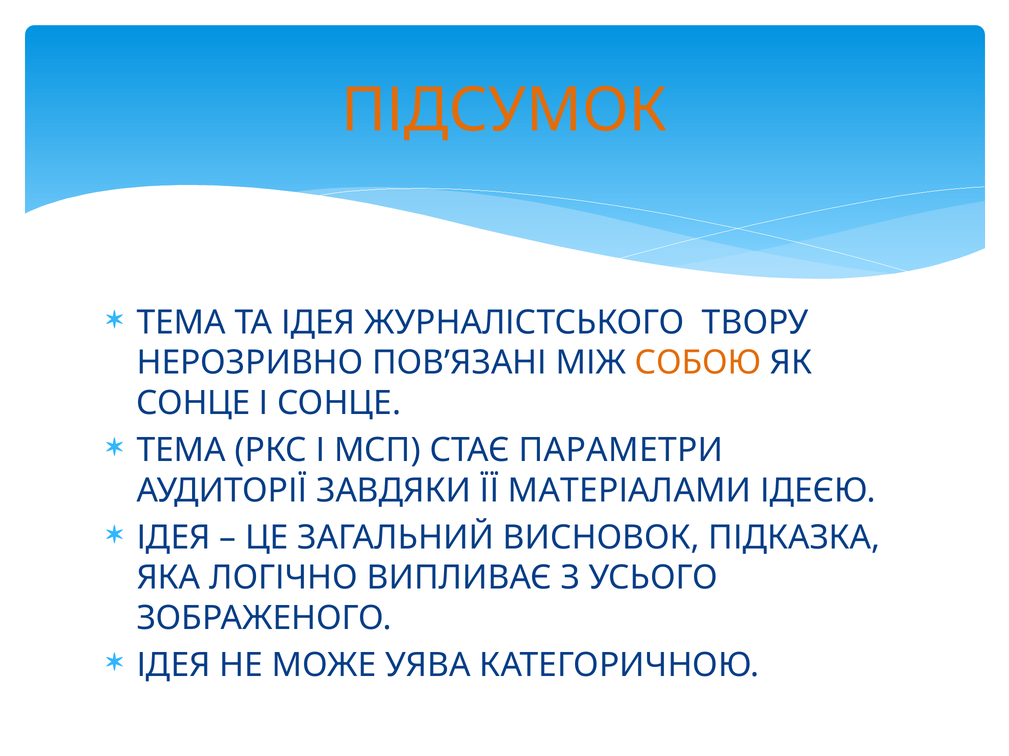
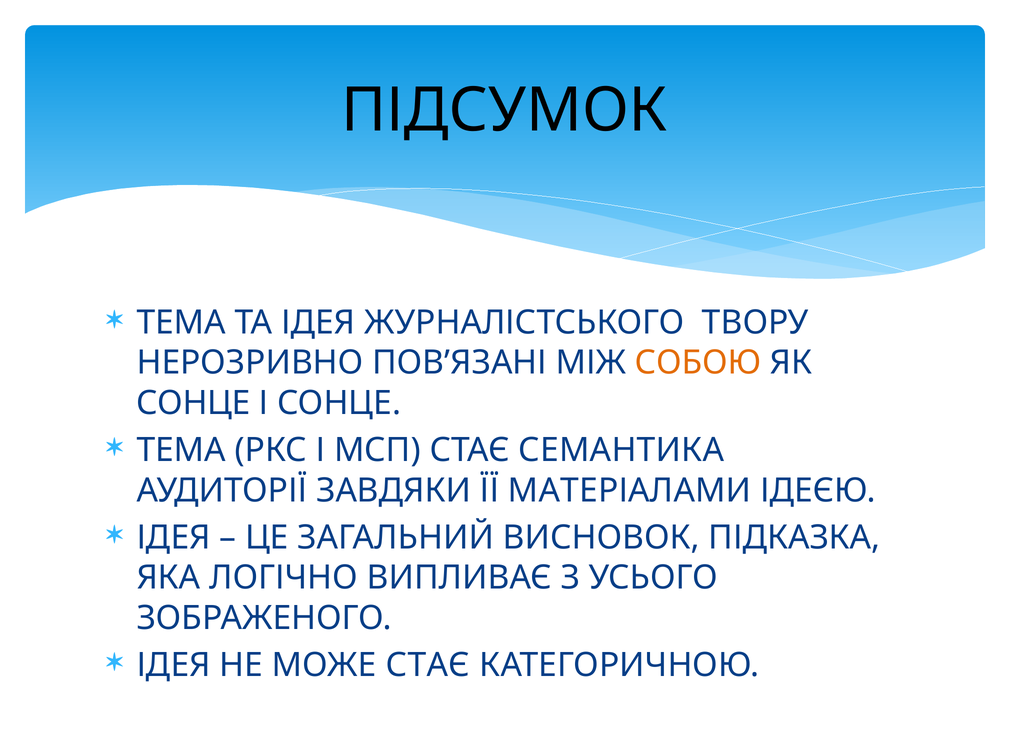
ПІДСУМОК colour: orange -> black
ПАРАМЕТРИ: ПАРАМЕТРИ -> СЕМАНТИКА
МОЖЕ УЯВА: УЯВА -> СТАЄ
